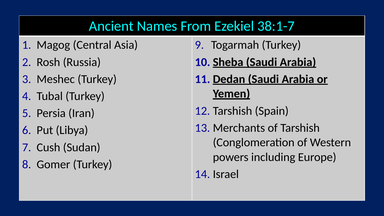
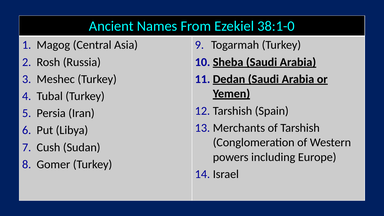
38:1-7: 38:1-7 -> 38:1-0
